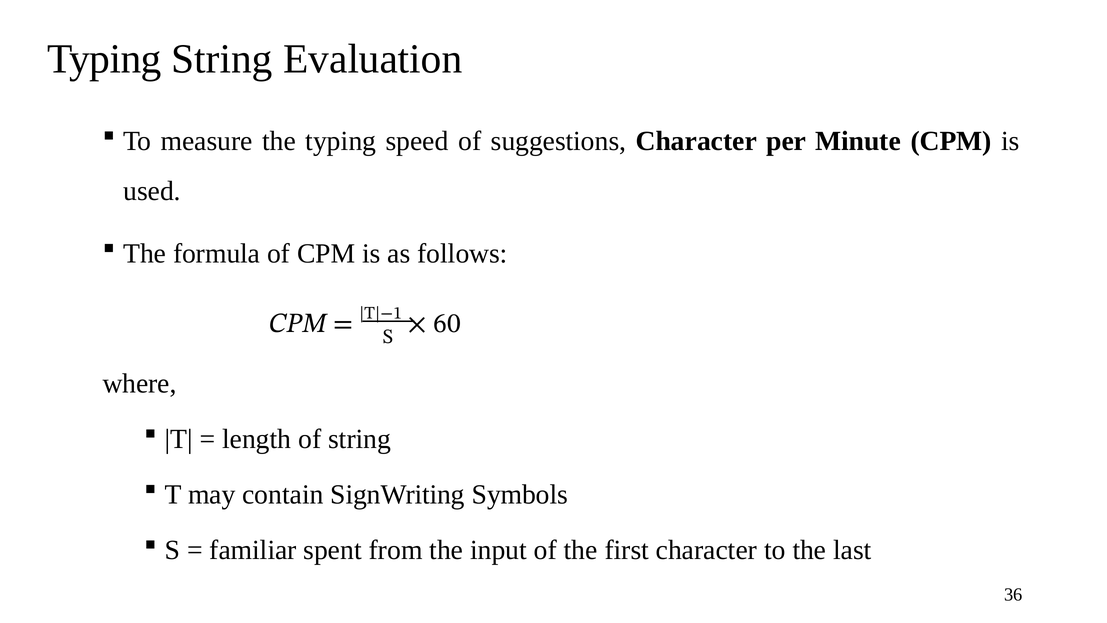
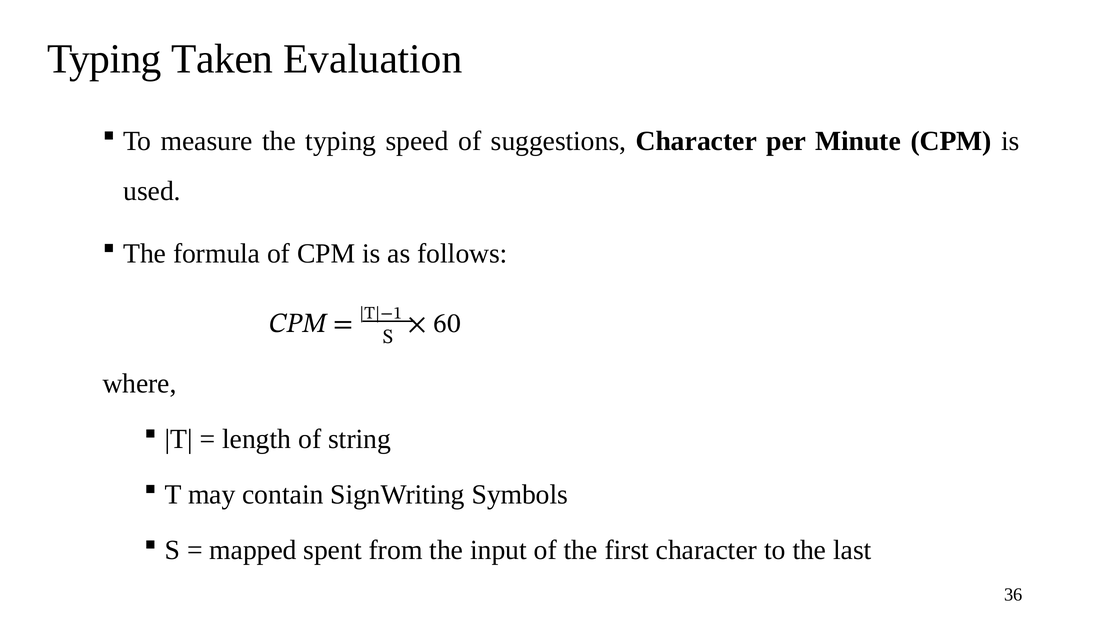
Typing String: String -> Taken
familiar: familiar -> mapped
